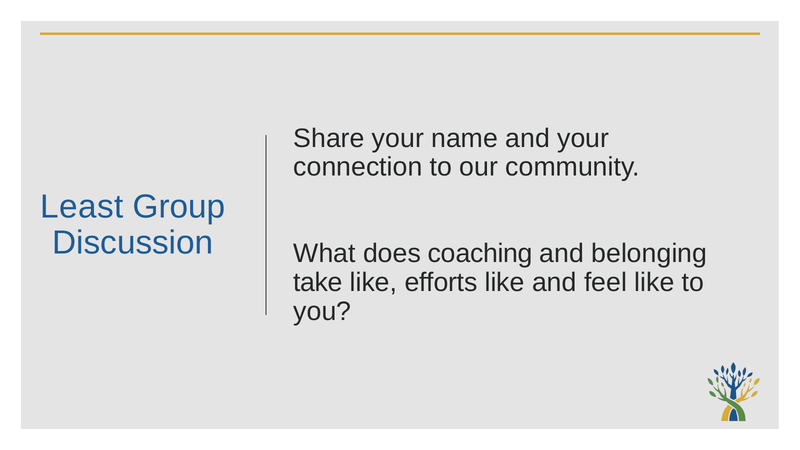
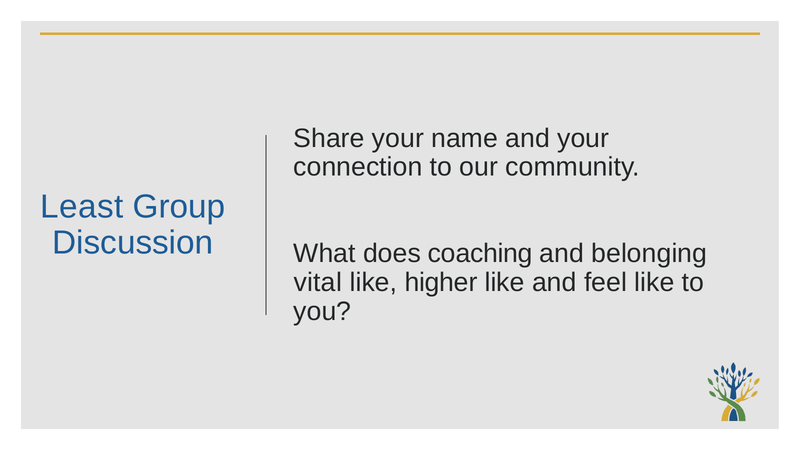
take: take -> vital
efforts: efforts -> higher
